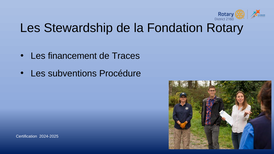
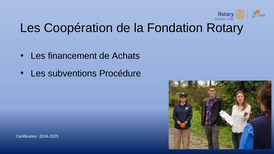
Stewardship: Stewardship -> Coopération
Traces: Traces -> Achats
